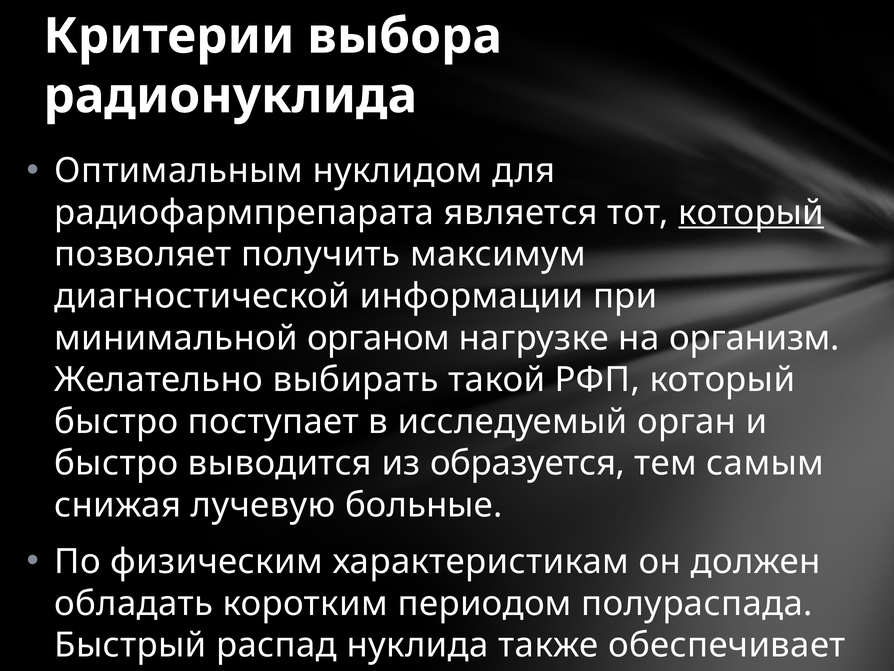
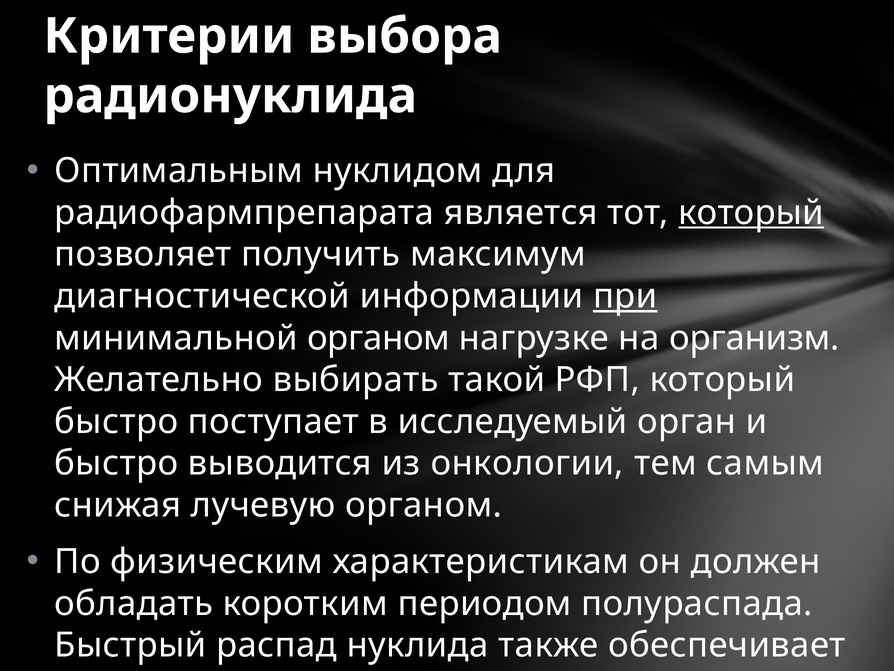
при underline: none -> present
образуется: образуется -> онкологии
лучевую больные: больные -> органом
